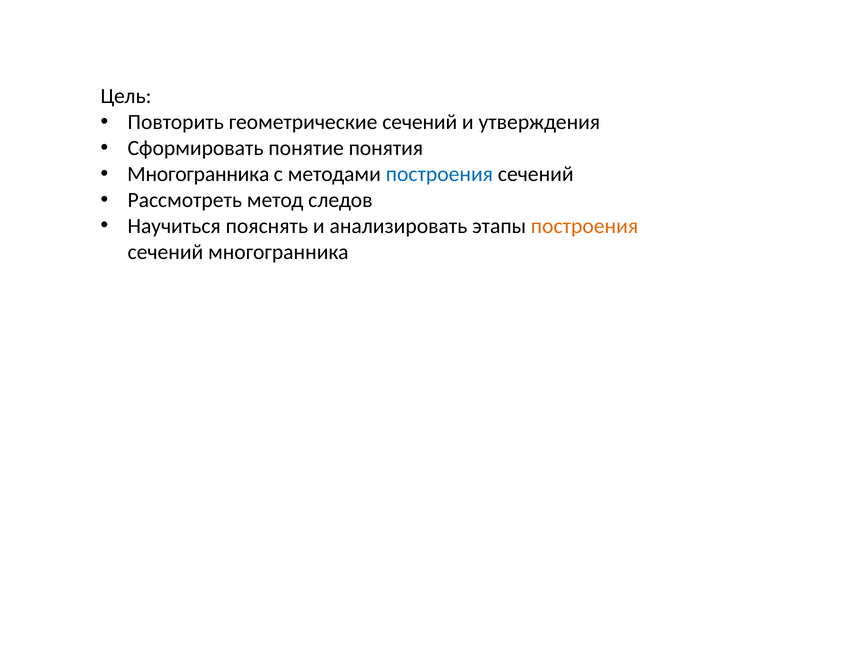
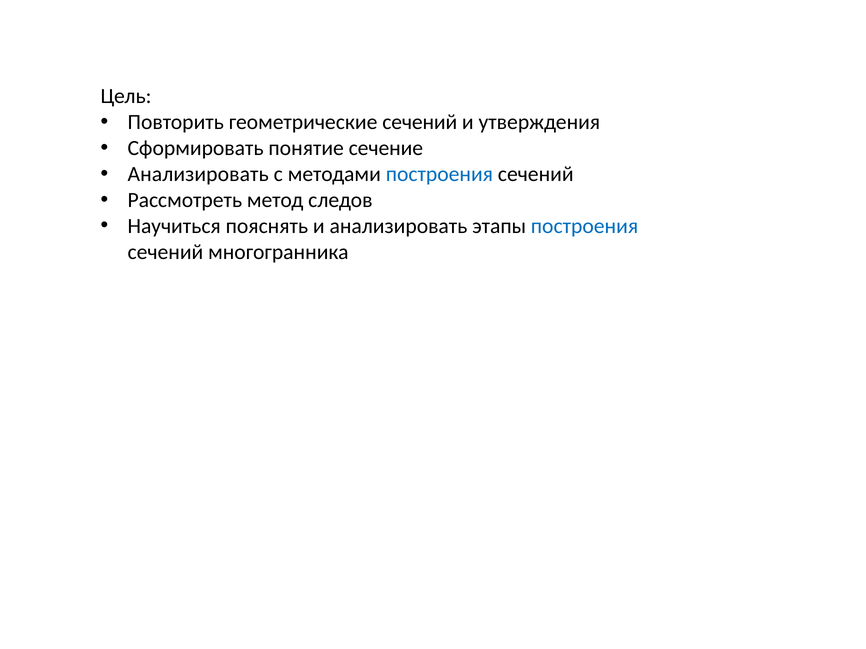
понятия: понятия -> сечение
Многогранника at (198, 174): Многогранника -> Анализировать
построения at (585, 226) colour: orange -> blue
